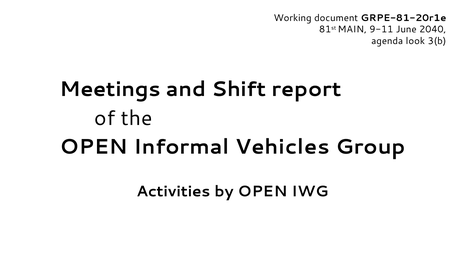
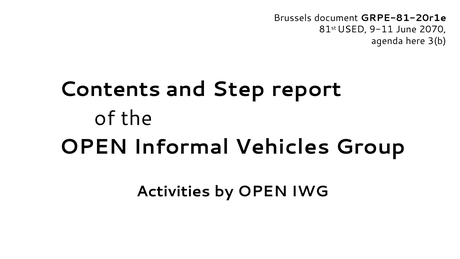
Working: Working -> Brussels
MAIN: MAIN -> USED
2040: 2040 -> 2070
look: look -> here
Meetings: Meetings -> Contents
Shift: Shift -> Step
